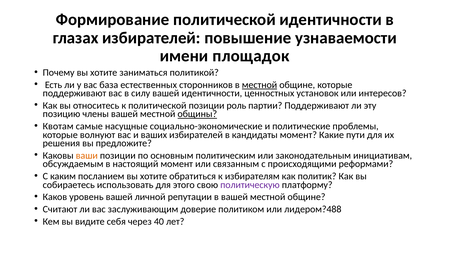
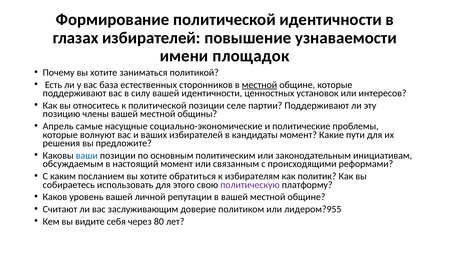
роль: роль -> селе
общины underline: present -> none
Квотам: Квотам -> Апрель
ваши colour: orange -> blue
лидером?488: лидером?488 -> лидером?955
40: 40 -> 80
